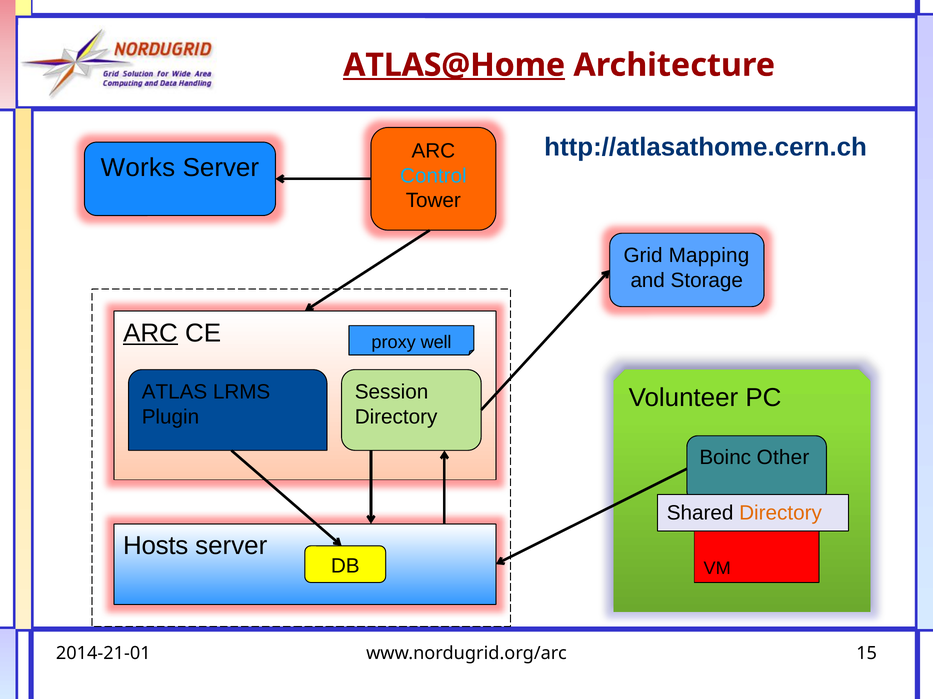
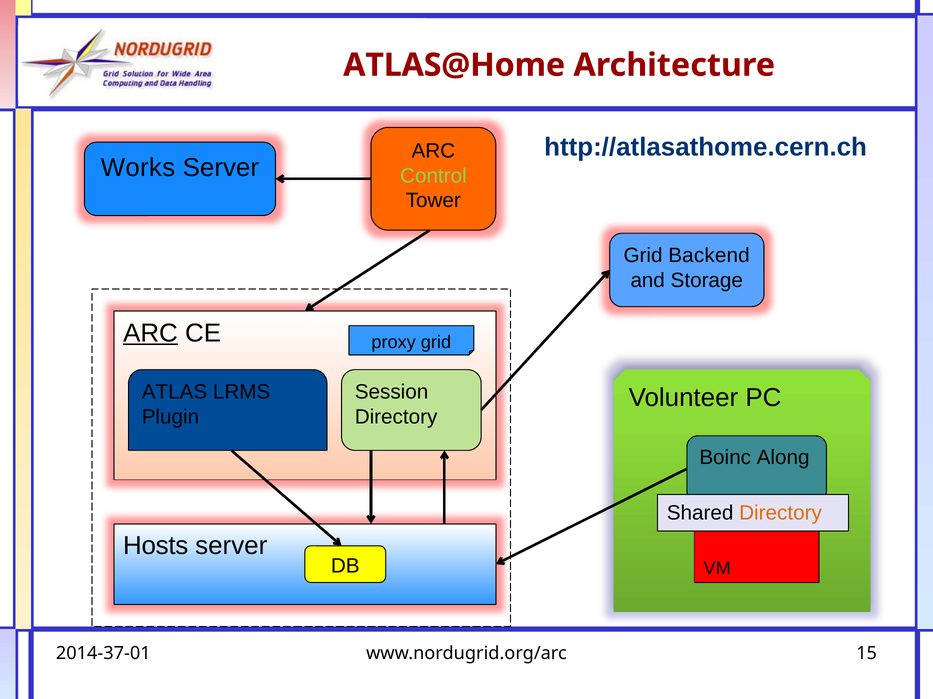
ATLAS@Home underline: present -> none
Control colour: light blue -> light green
Mapping: Mapping -> Backend
proxy well: well -> grid
Other: Other -> Along
2014-21-01: 2014-21-01 -> 2014-37-01
